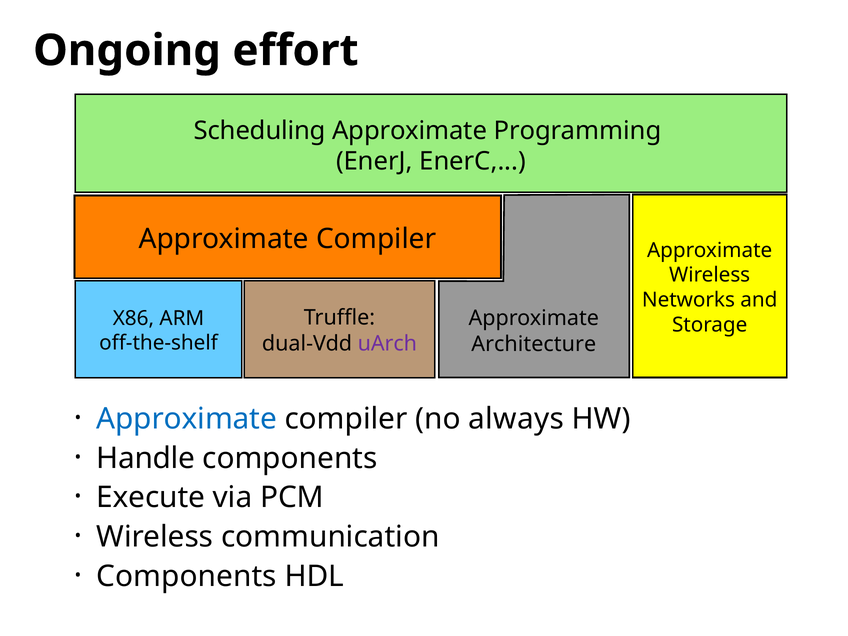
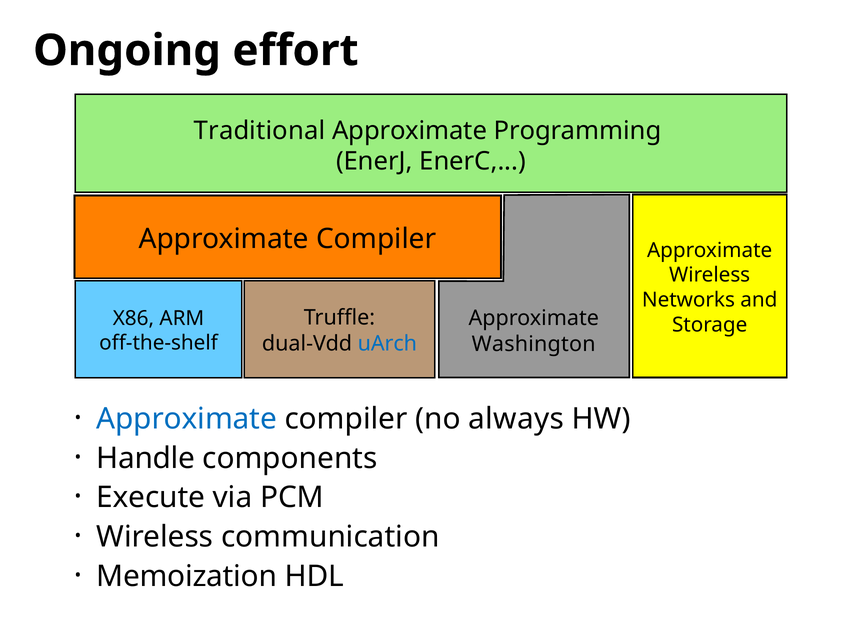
Scheduling: Scheduling -> Traditional
uArch colour: purple -> blue
Architecture: Architecture -> Washington
Components at (187, 576): Components -> Memoization
